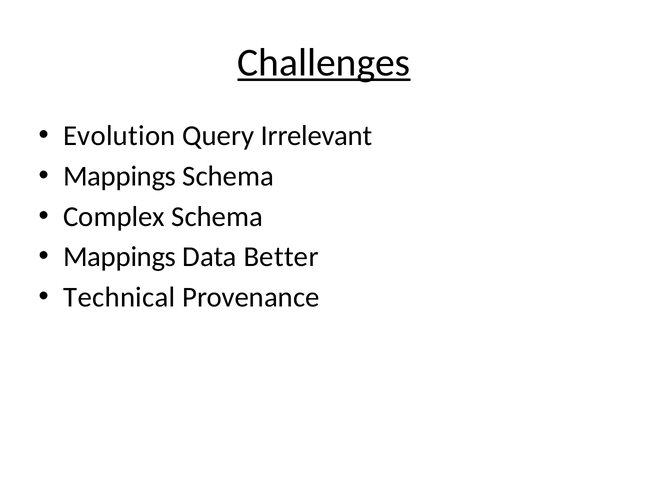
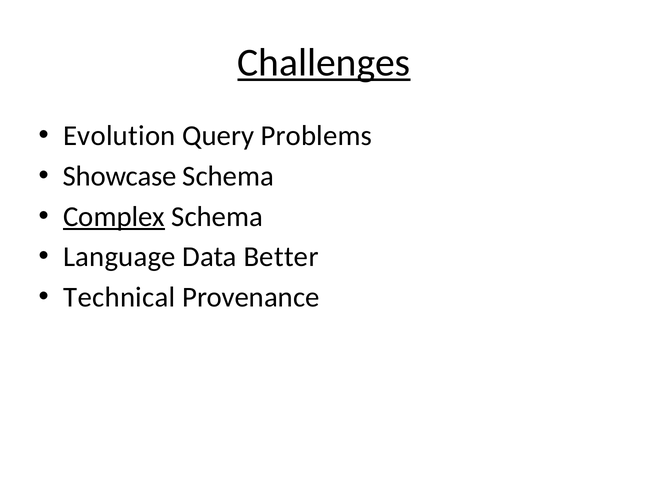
Irrelevant: Irrelevant -> Problems
Mappings at (120, 176): Mappings -> Showcase
Complex underline: none -> present
Mappings at (120, 257): Mappings -> Language
